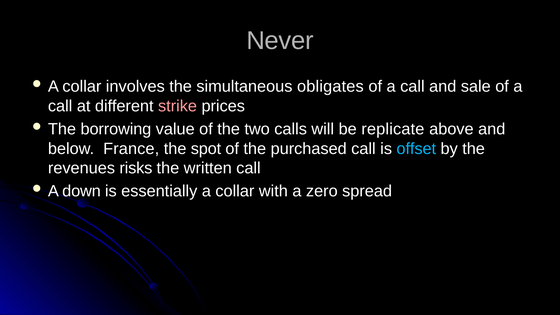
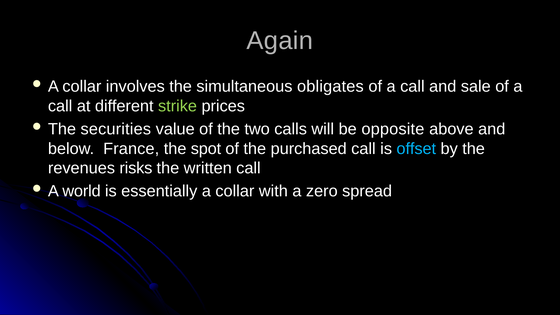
Never: Never -> Again
strike colour: pink -> light green
borrowing: borrowing -> securities
replicate: replicate -> opposite
down: down -> world
